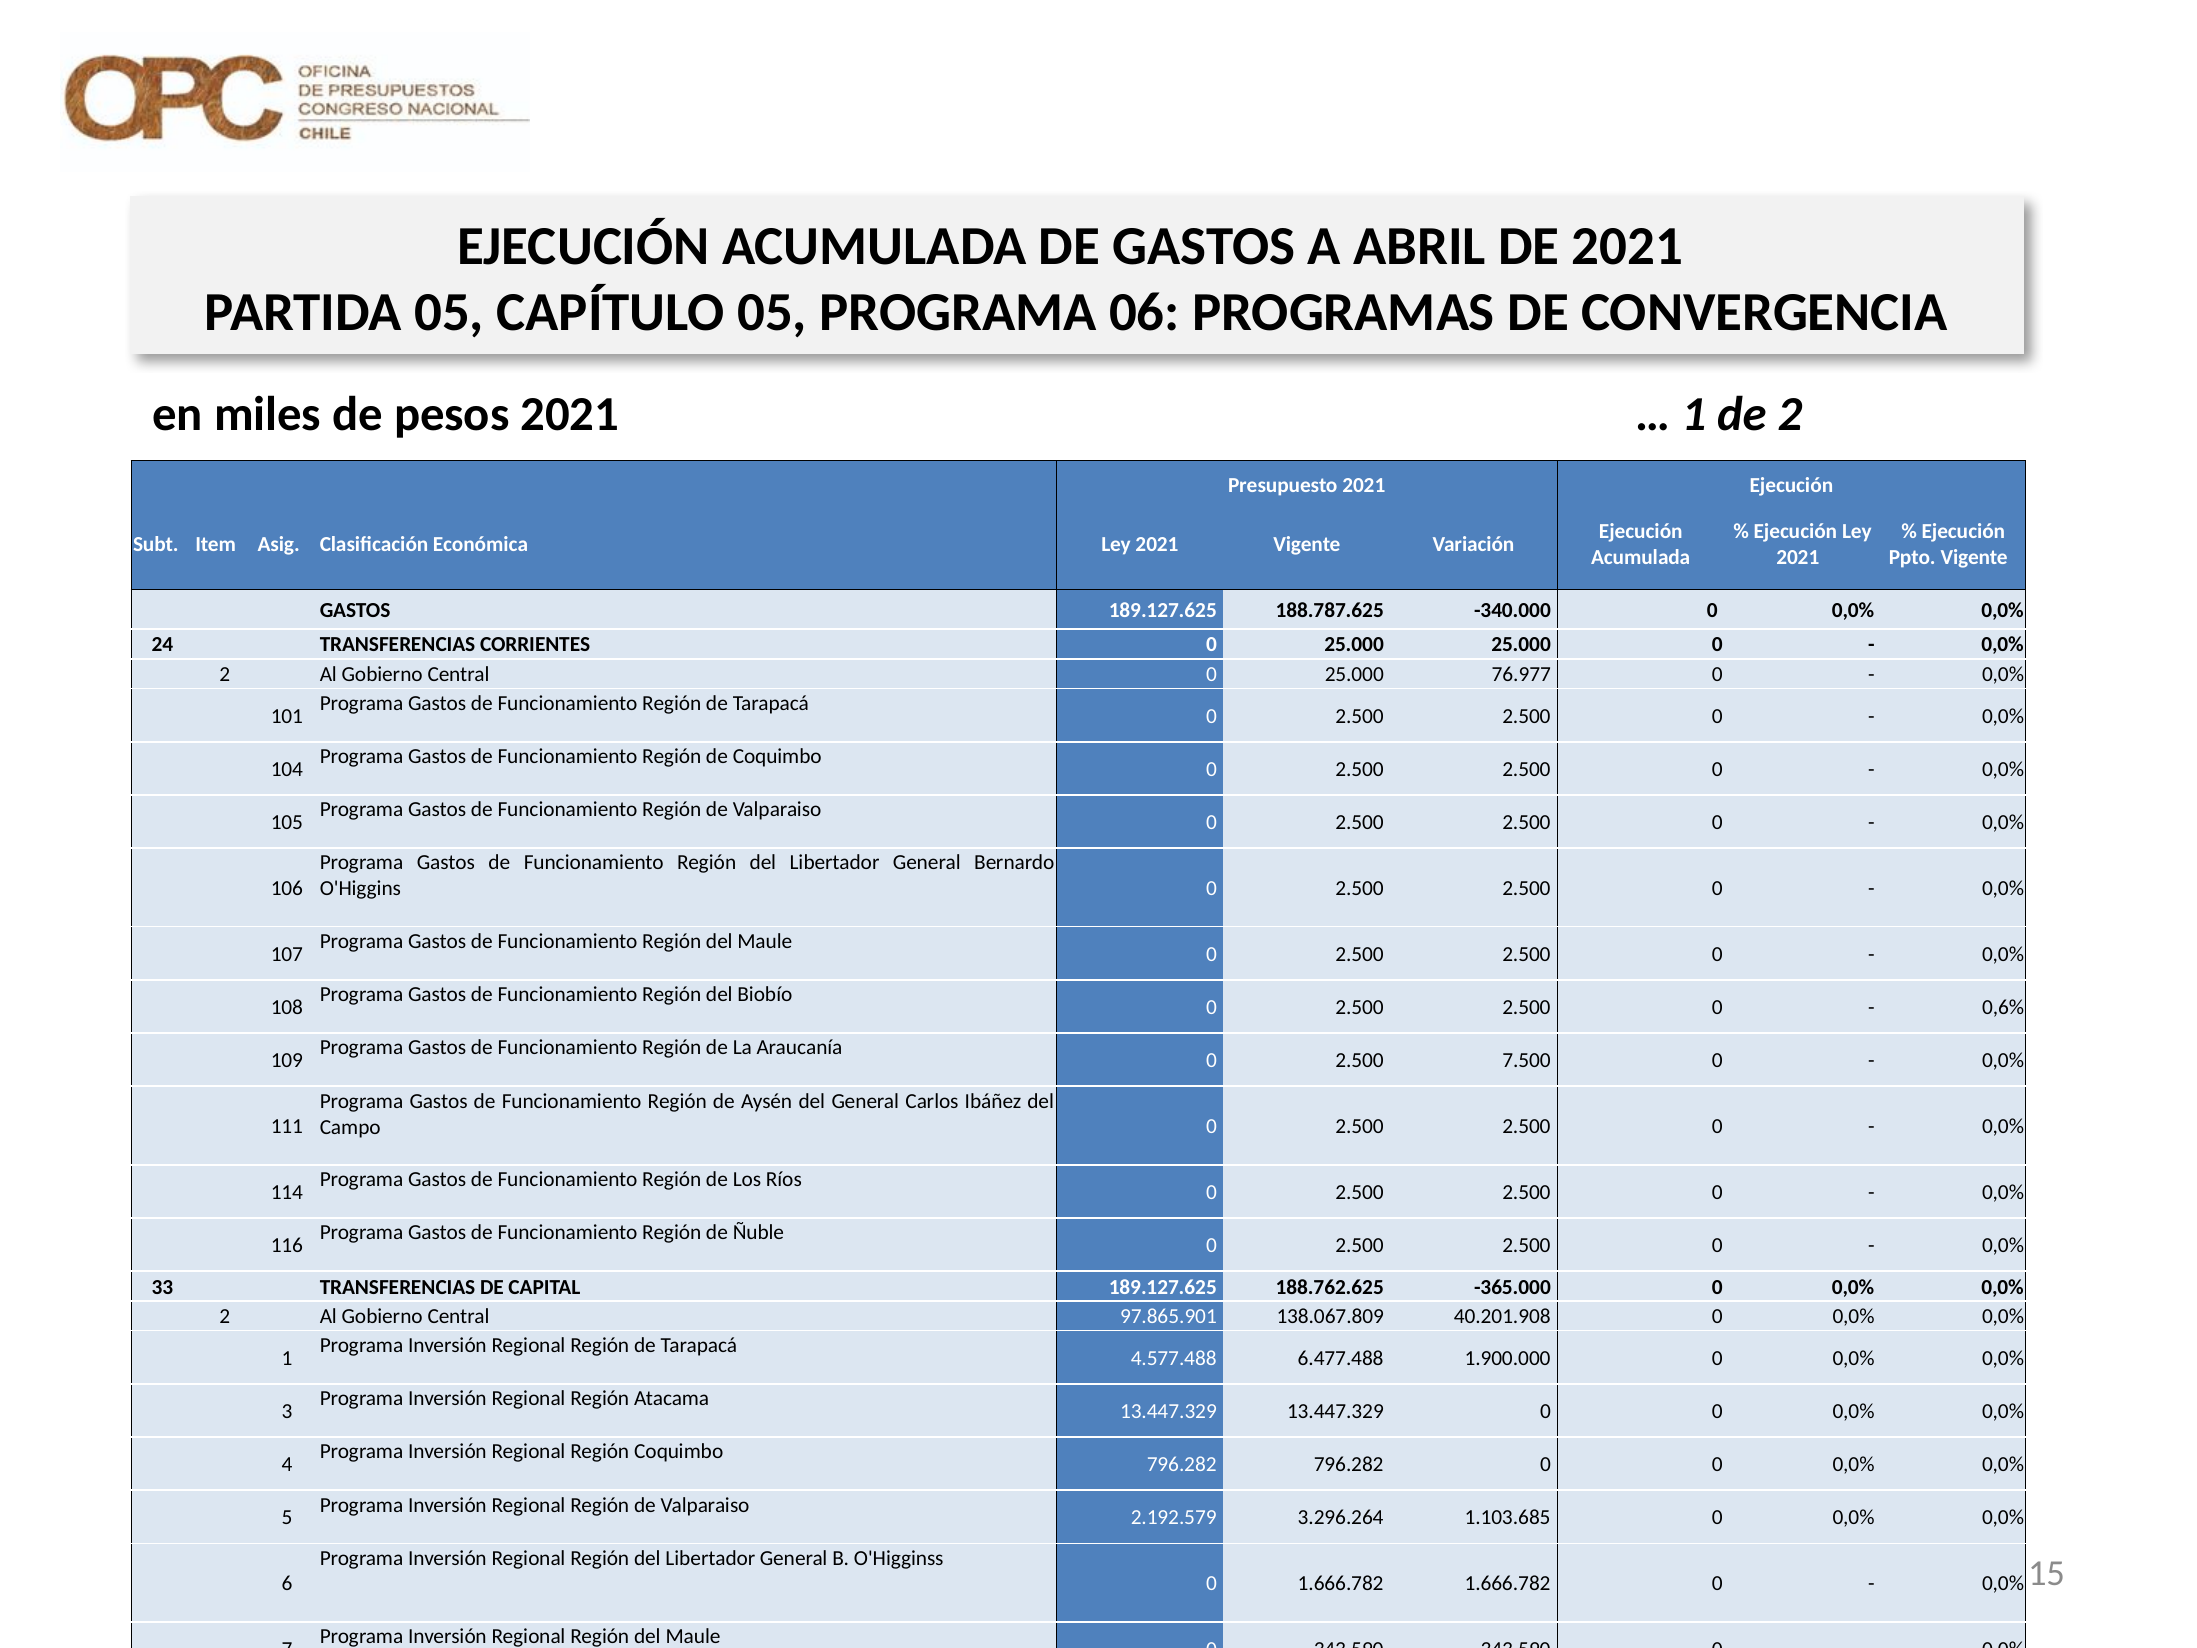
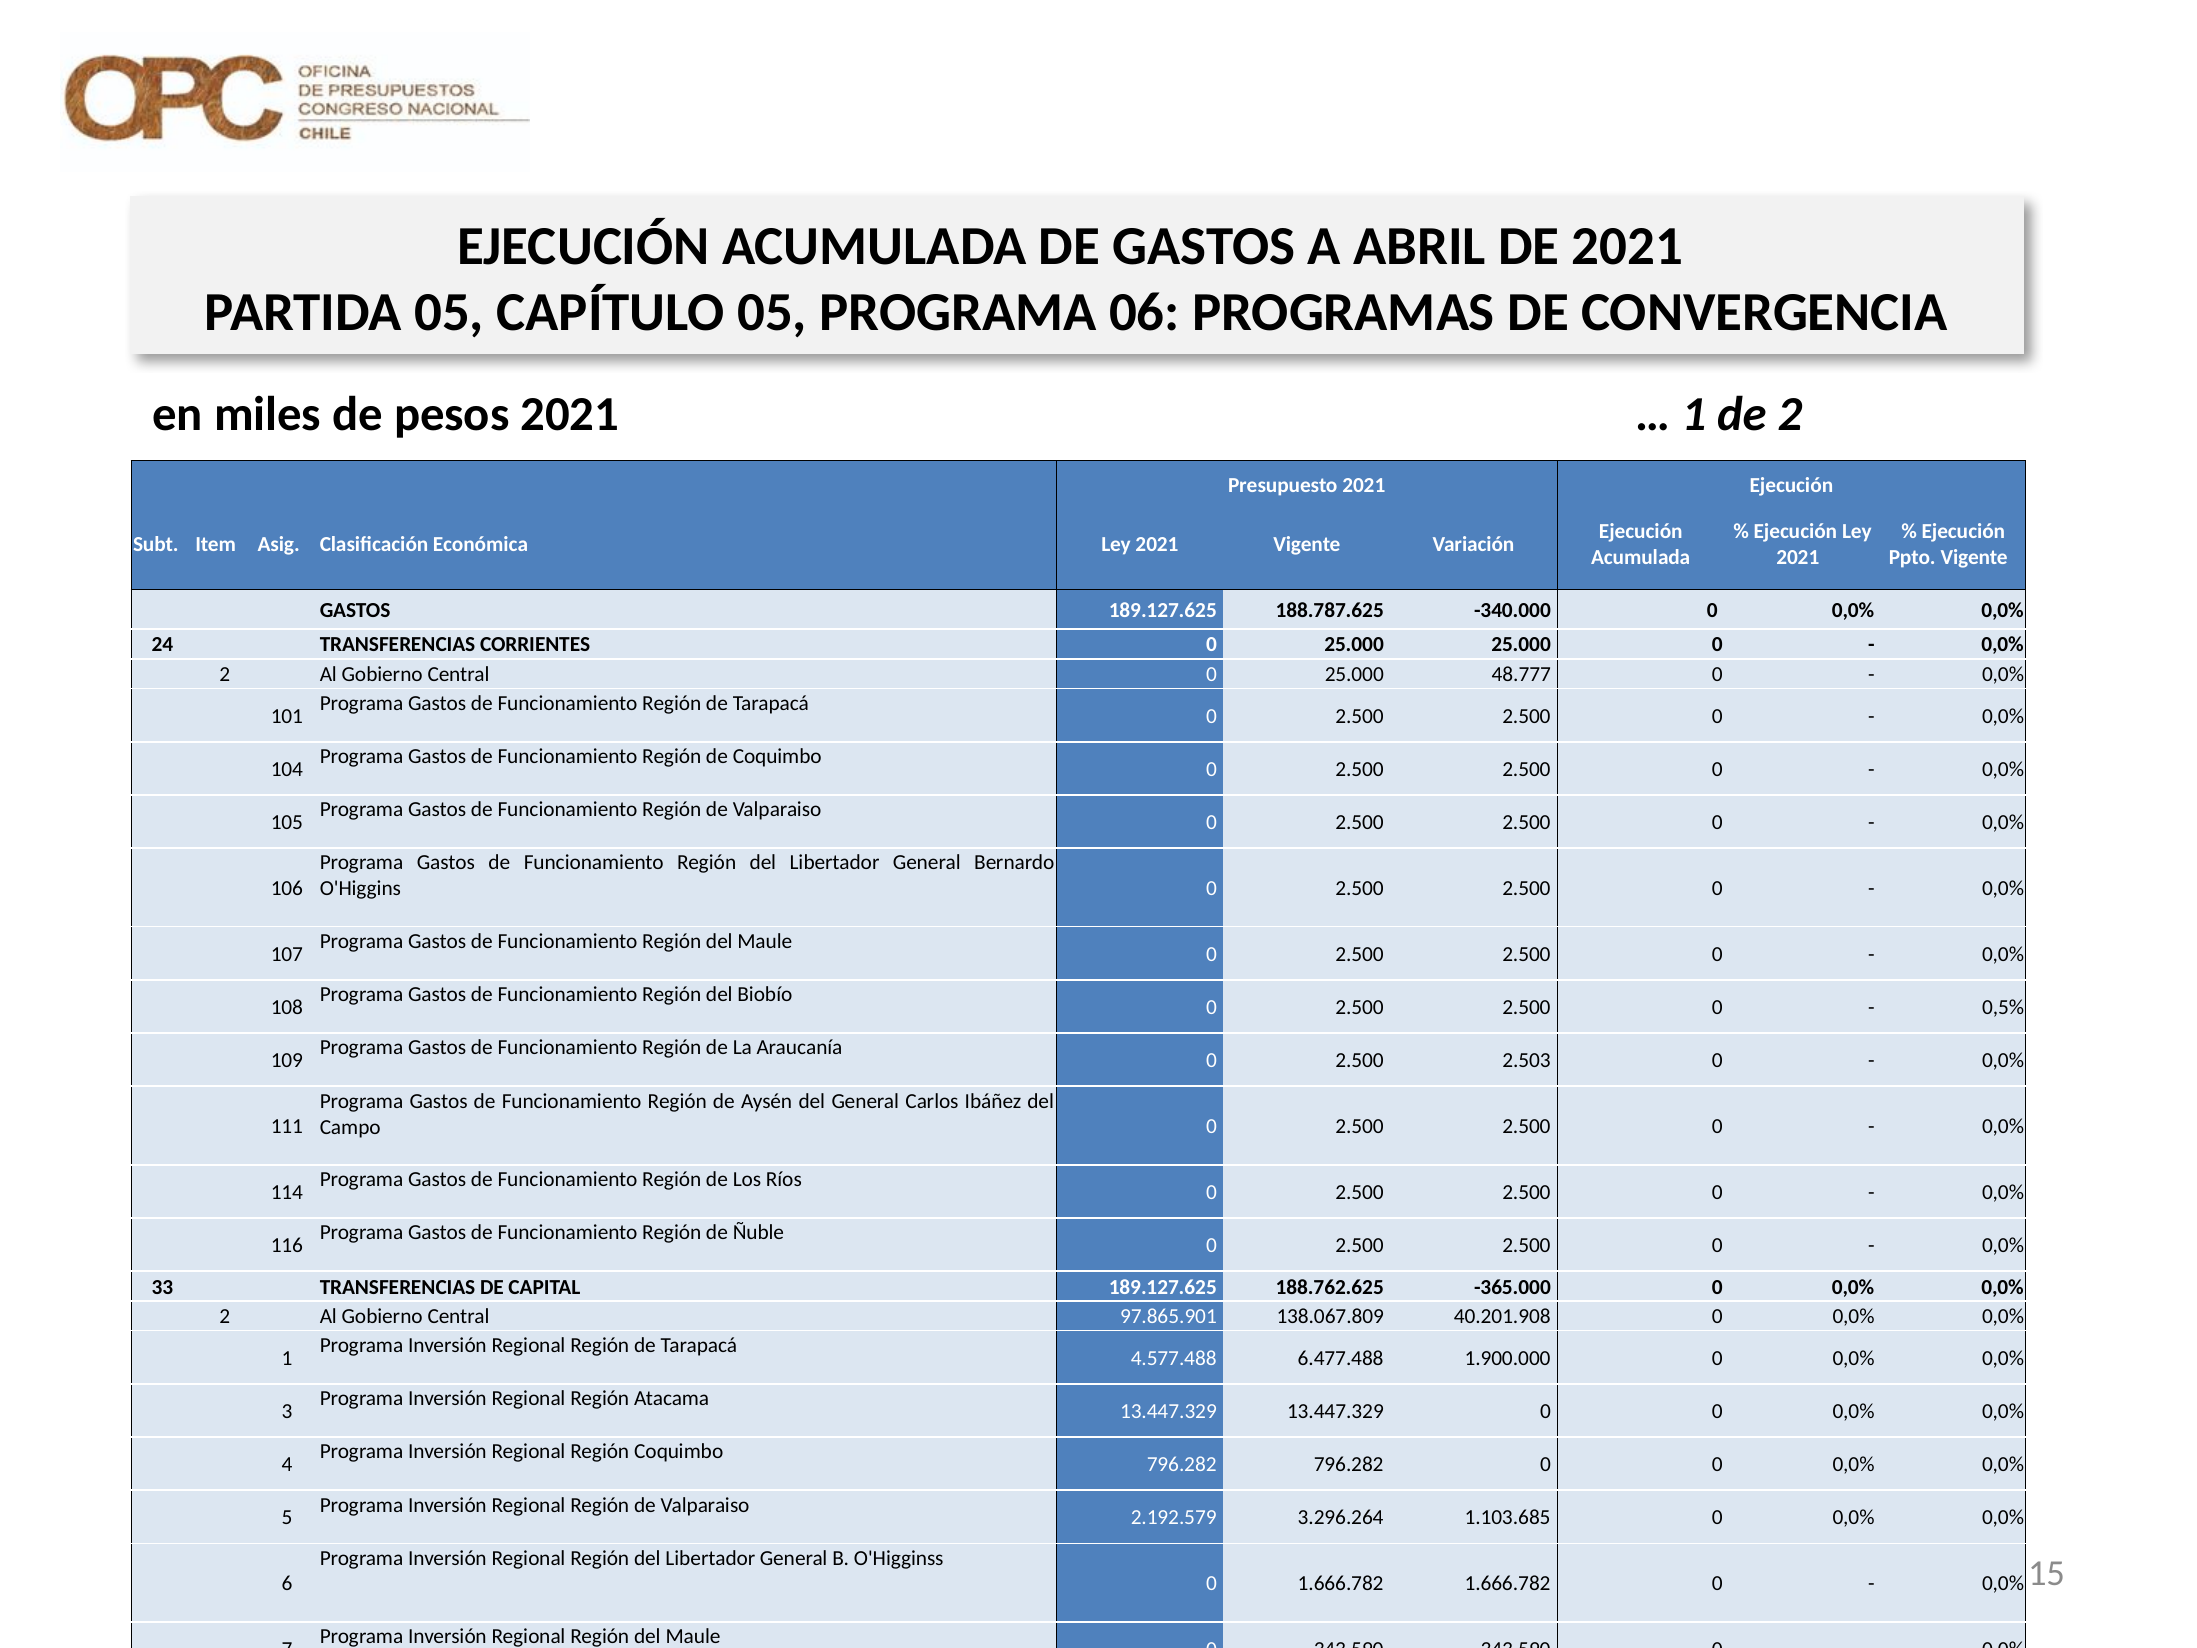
76.977: 76.977 -> 48.777
0,6%: 0,6% -> 0,5%
7.500: 7.500 -> 2.503
